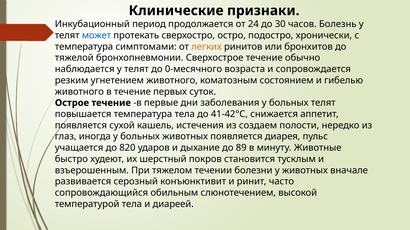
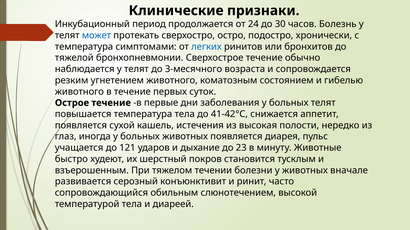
легких colour: orange -> blue
0-месячного: 0-месячного -> 3-месячного
создаем: создаем -> высокая
820: 820 -> 121
89: 89 -> 23
